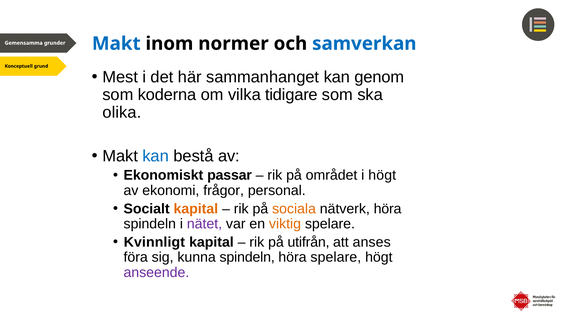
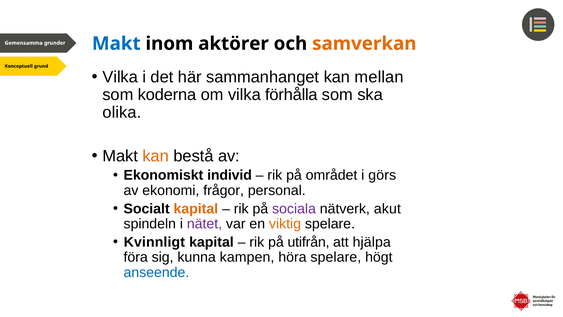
normer: normer -> aktörer
samverkan colour: blue -> orange
Mest at (120, 77): Mest -> Vilka
genom: genom -> mellan
tidigare: tidigare -> förhålla
kan at (156, 156) colour: blue -> orange
passar: passar -> individ
i högt: högt -> görs
sociala colour: orange -> purple
nätverk höra: höra -> akut
anses: anses -> hjälpa
kunna spindeln: spindeln -> kampen
anseende colour: purple -> blue
